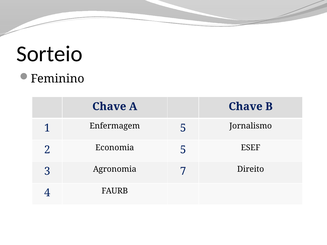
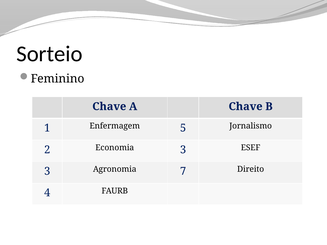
Economia 5: 5 -> 3
